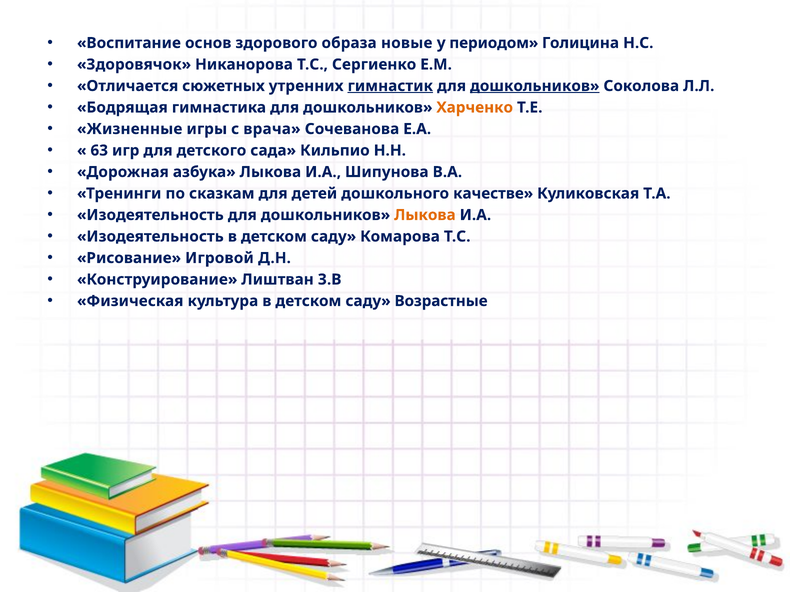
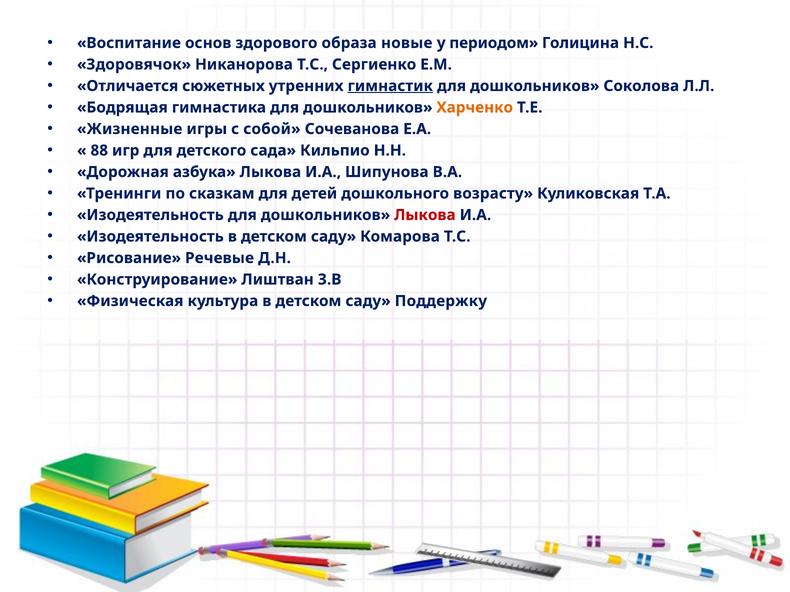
дошкольников at (535, 86) underline: present -> none
врача: врача -> собой
63: 63 -> 88
качестве: качестве -> возрасту
Лыкова at (425, 215) colour: orange -> red
Игровой: Игровой -> Речевые
Возрастные: Возрастные -> Поддержку
